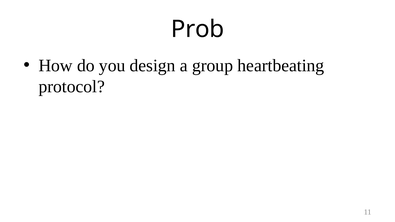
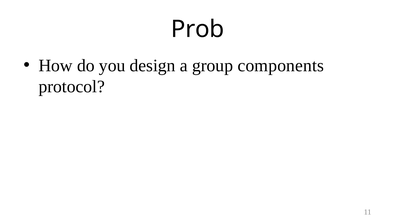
heartbeating: heartbeating -> components
